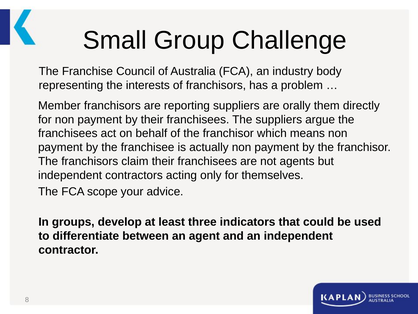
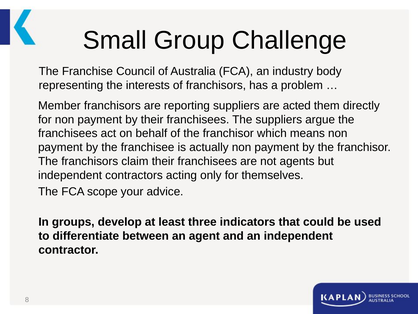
orally: orally -> acted
